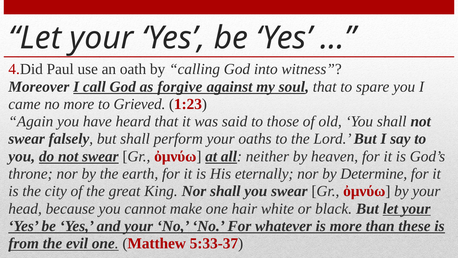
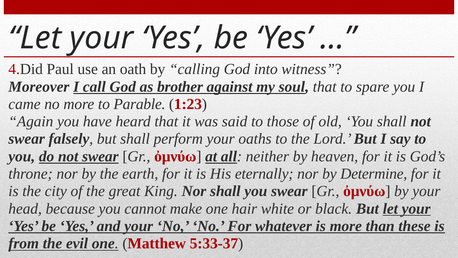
forgive: forgive -> brother
Grieved: Grieved -> Parable
